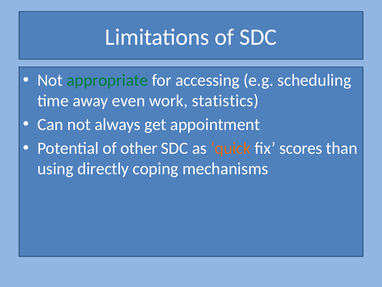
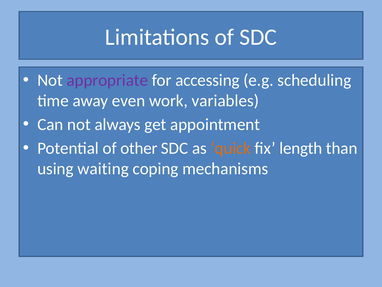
appropriate colour: green -> purple
statistics: statistics -> variables
scores: scores -> length
directly: directly -> waiting
